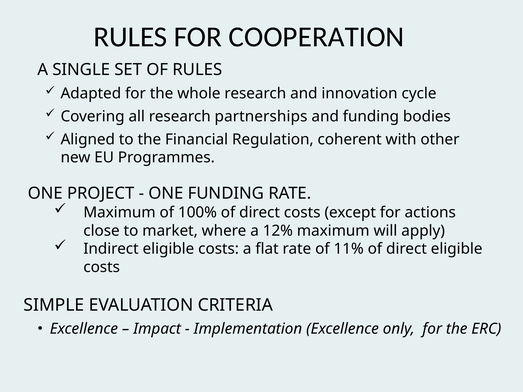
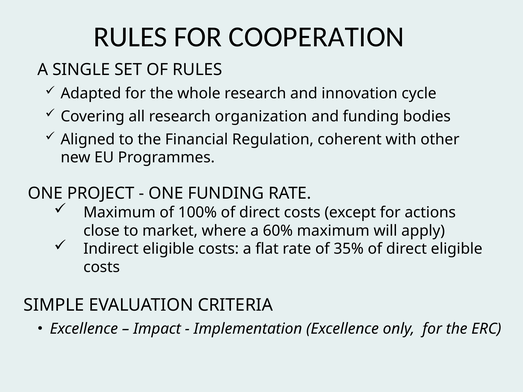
partnerships: partnerships -> organization
12%: 12% -> 60%
11%: 11% -> 35%
